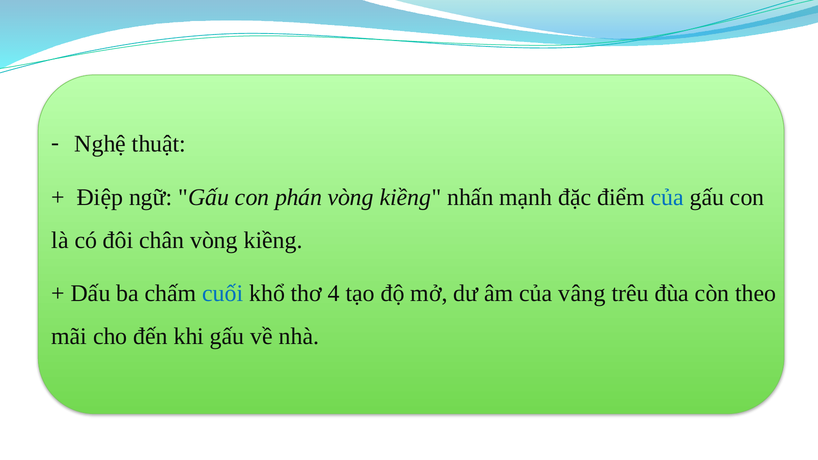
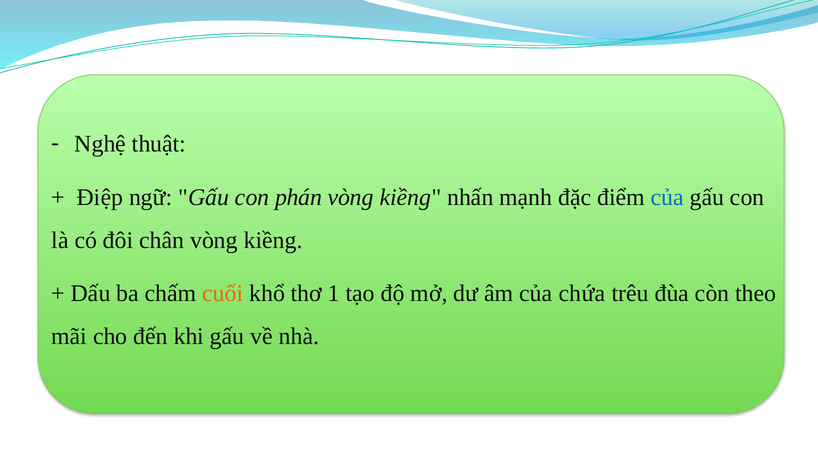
cuối colour: blue -> orange
4: 4 -> 1
vâng: vâng -> chứa
